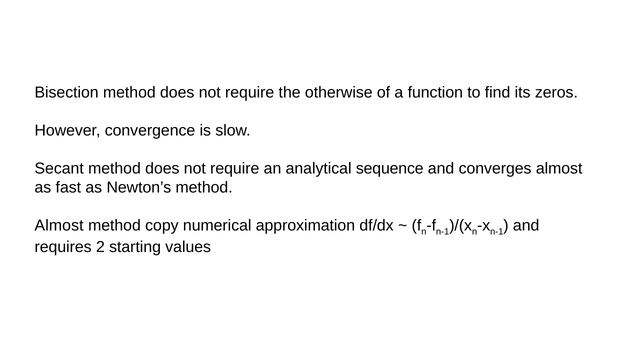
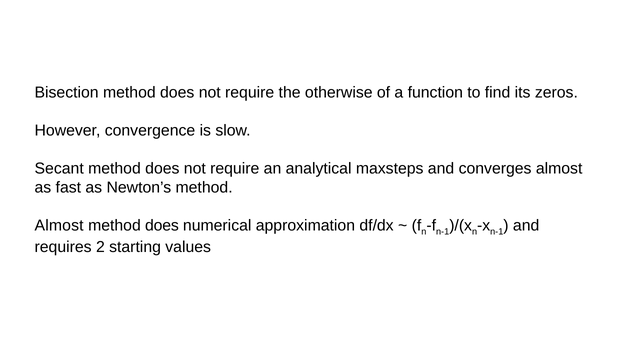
sequence: sequence -> maxsteps
copy at (162, 225): copy -> does
